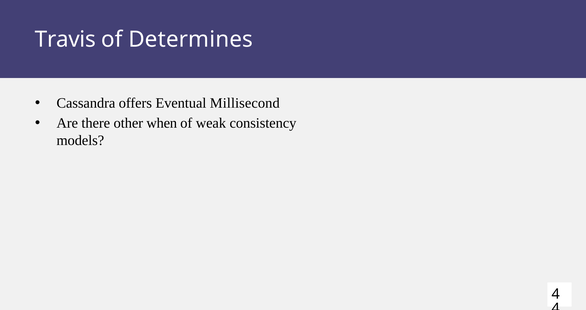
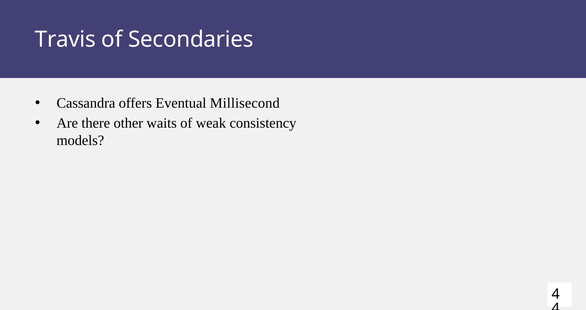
Determines: Determines -> Secondaries
when: when -> waits
